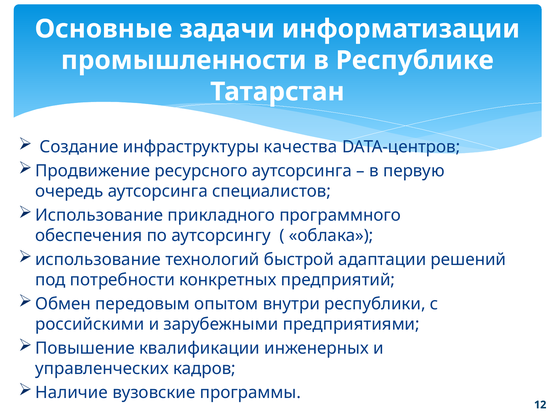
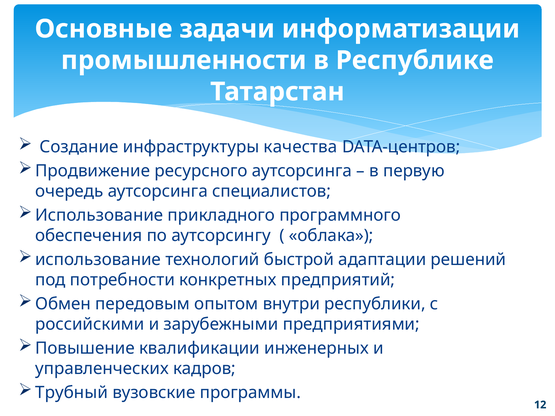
Наличие: Наличие -> Трубный
